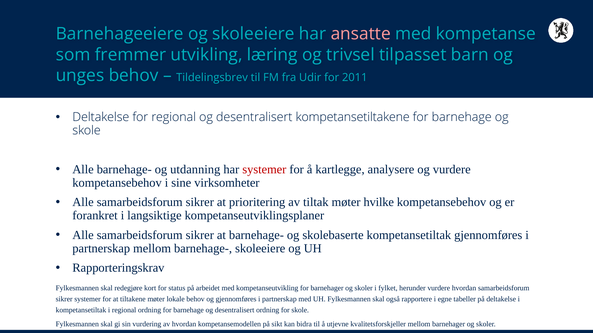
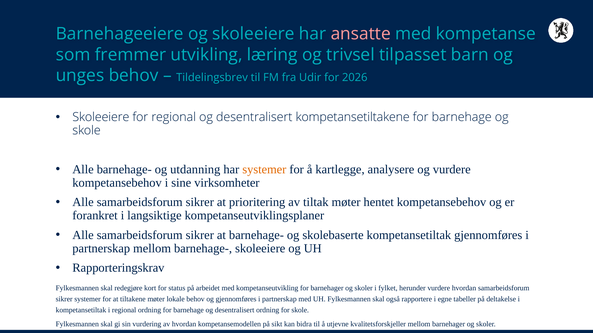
2011: 2011 -> 2026
Deltakelse at (101, 117): Deltakelse -> Skoleeiere
systemer at (264, 170) colour: red -> orange
hvilke: hvilke -> hentet
